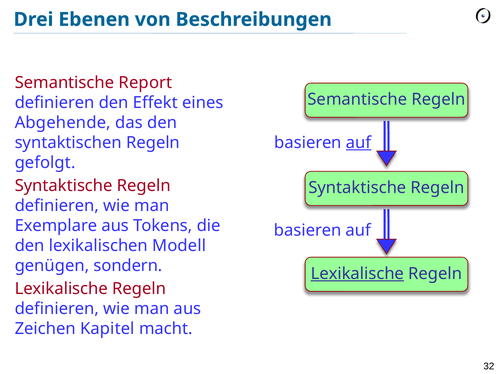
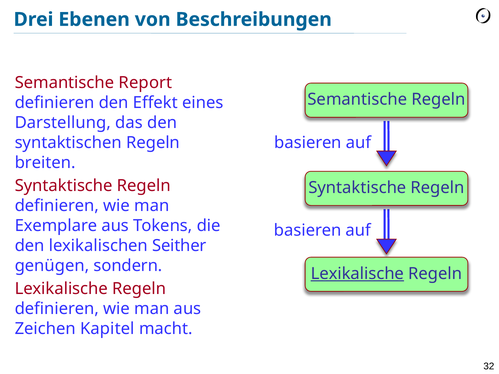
Abgehende: Abgehende -> Darstellung
auf at (359, 143) underline: present -> none
gefolgt: gefolgt -> breiten
Modell: Modell -> Seither
